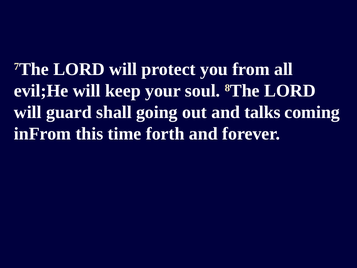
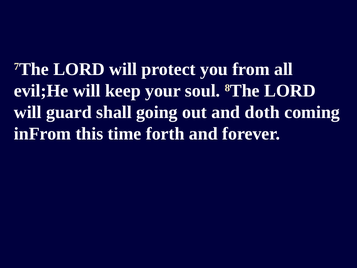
talks: talks -> doth
